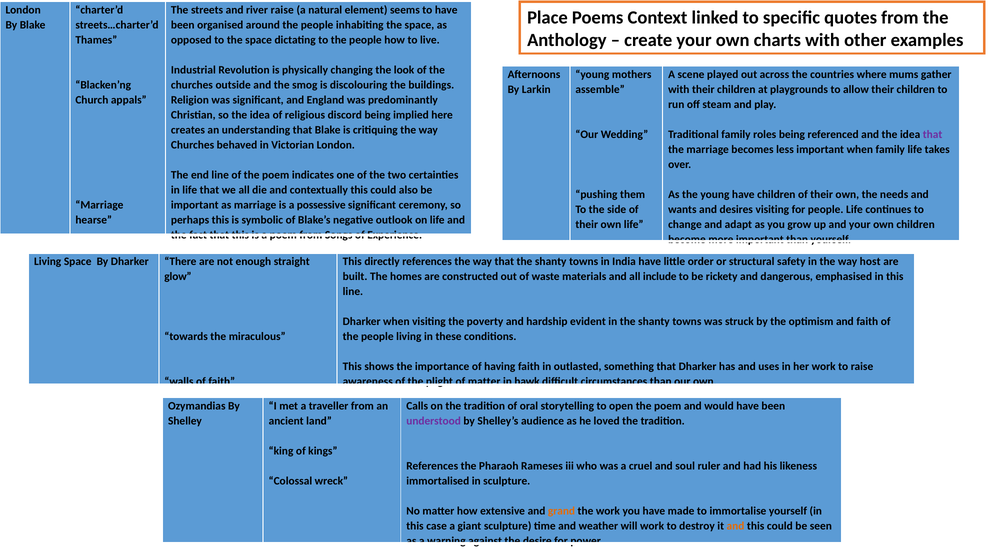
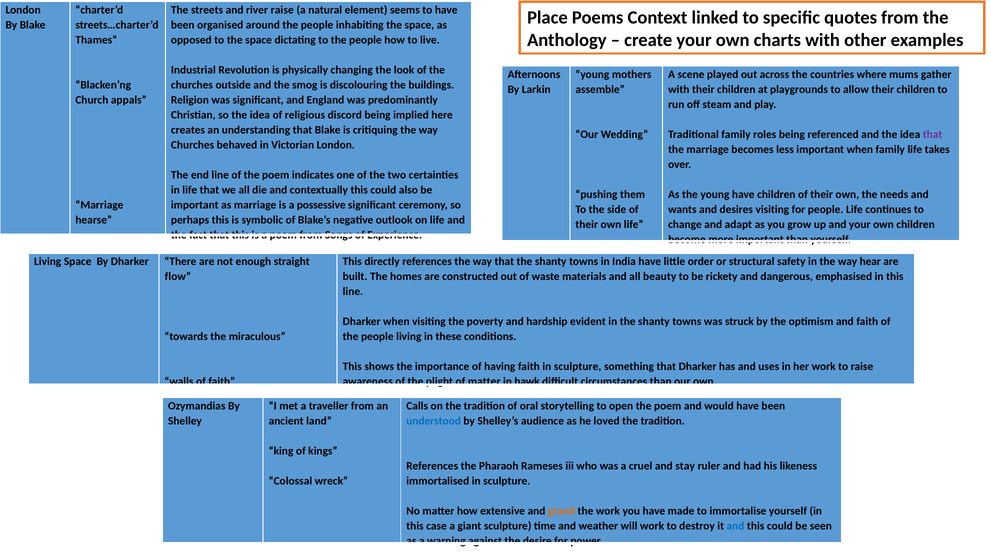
host: host -> hear
glow: glow -> flow
include: include -> beauty
faith in outlasted: outlasted -> sculpture
understood colour: purple -> blue
soul: soul -> stay
and at (735, 525) colour: orange -> blue
